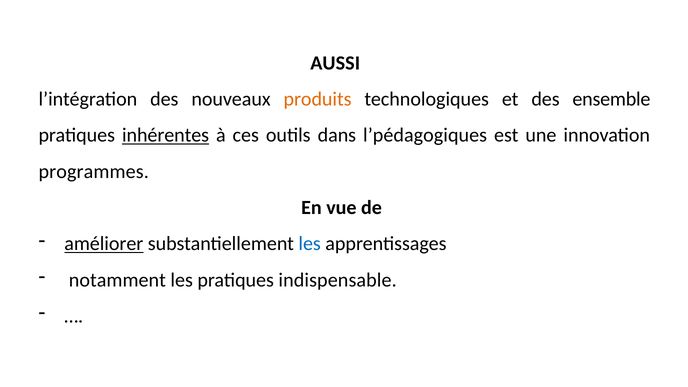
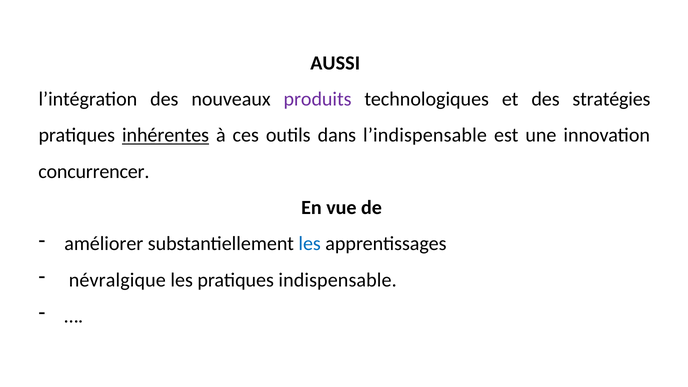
produits colour: orange -> purple
ensemble: ensemble -> stratégies
l’pédagogiques: l’pédagogiques -> l’indispensable
programmes: programmes -> concurrencer
améliorer underline: present -> none
notamment: notamment -> névralgique
